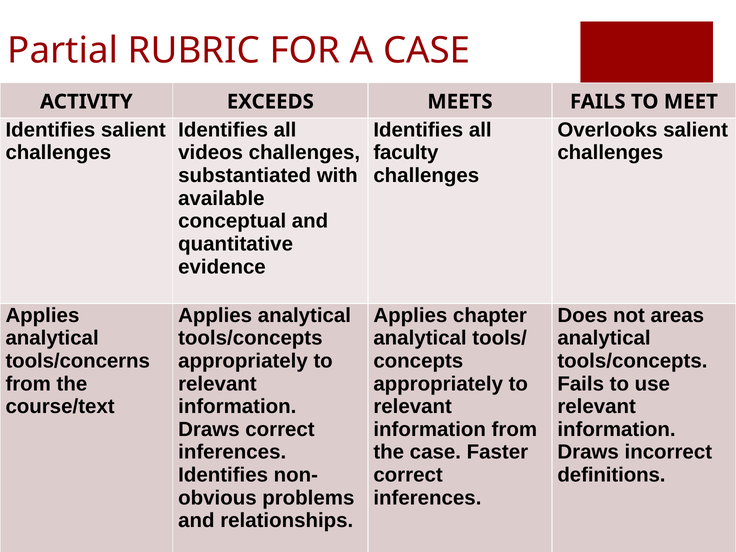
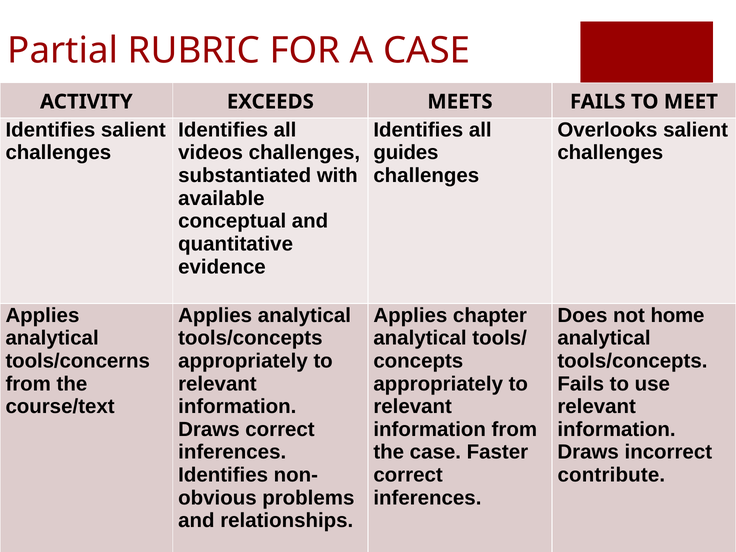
faculty: faculty -> guides
areas: areas -> home
definitions: definitions -> contribute
